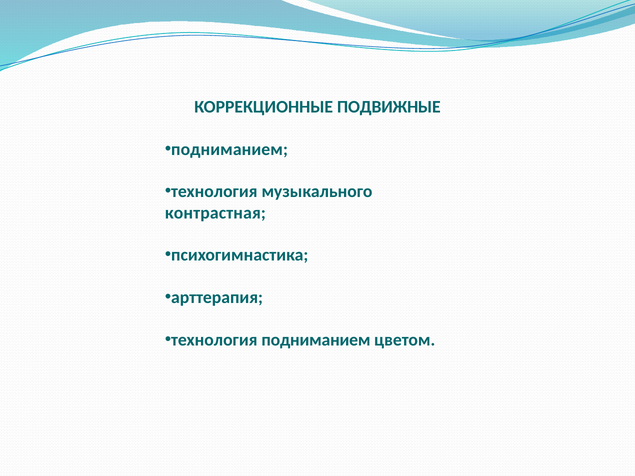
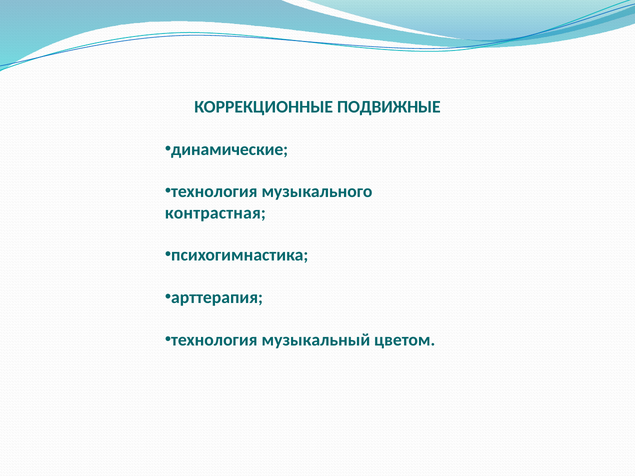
подниманием at (229, 149): подниманием -> динамические
технология подниманием: подниманием -> музыкальный
